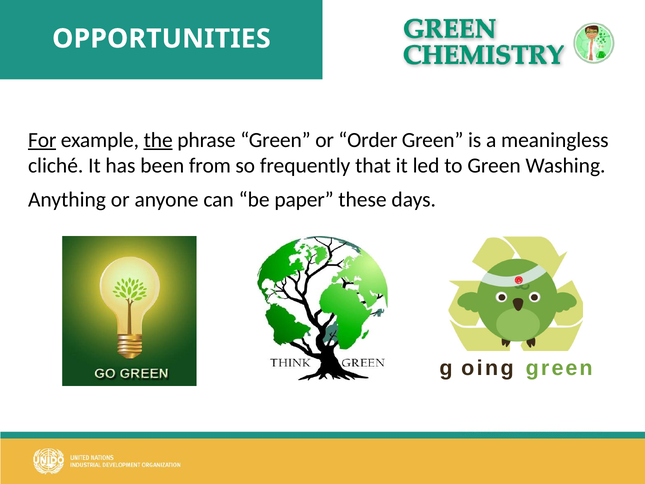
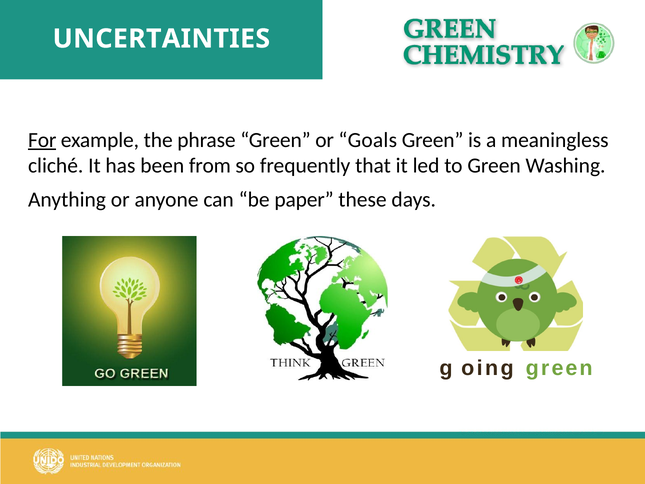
OPPORTUNITIES: OPPORTUNITIES -> UNCERTAINTIES
the underline: present -> none
Order: Order -> Goals
